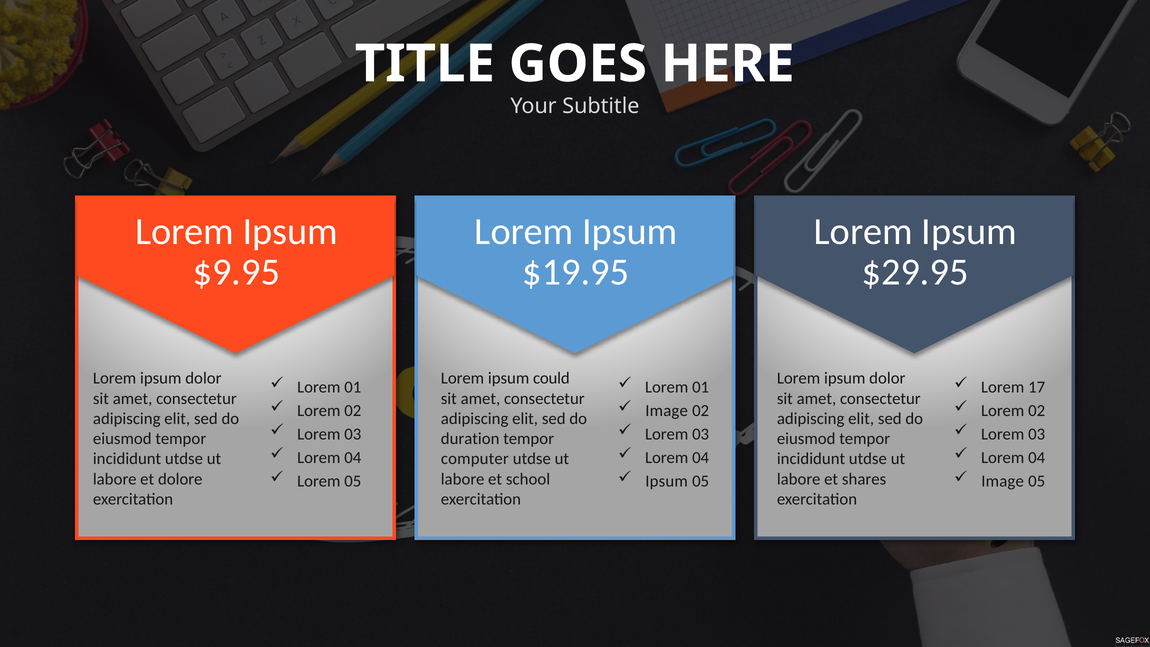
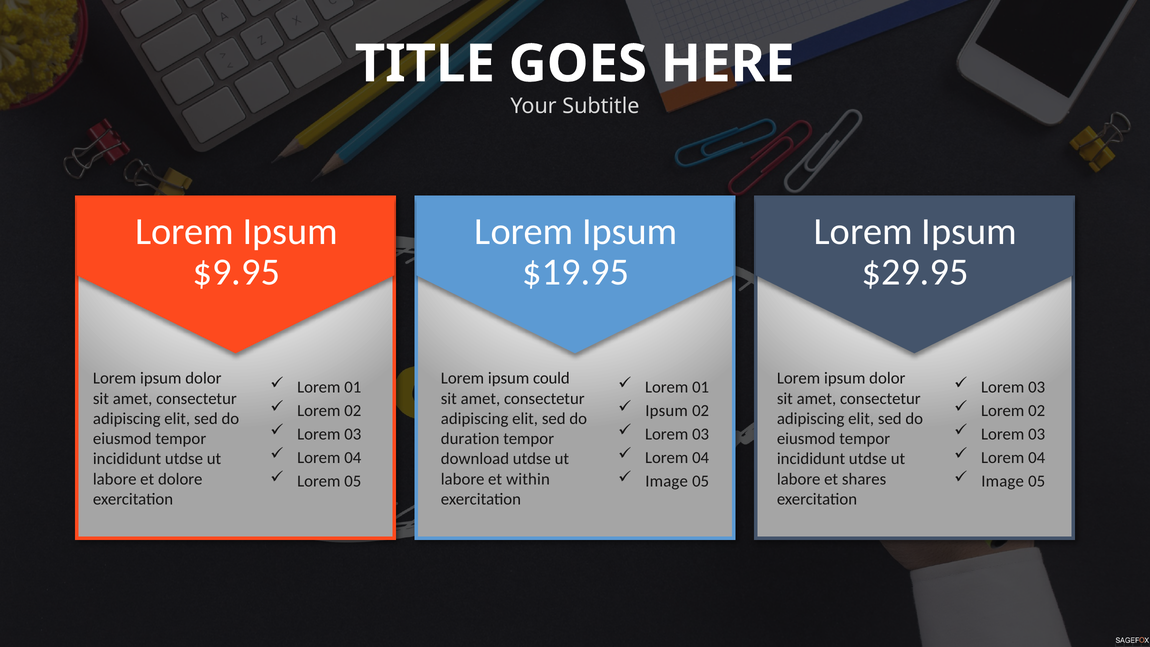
17 at (1037, 387): 17 -> 03
Image at (667, 411): Image -> Ipsum
computer: computer -> download
school: school -> within
Ipsum at (667, 481): Ipsum -> Image
